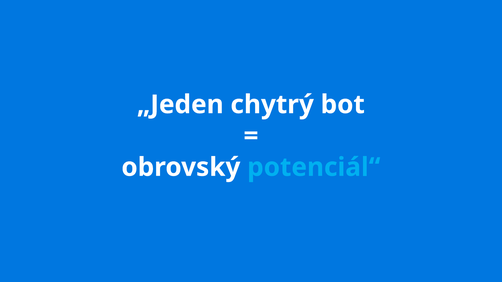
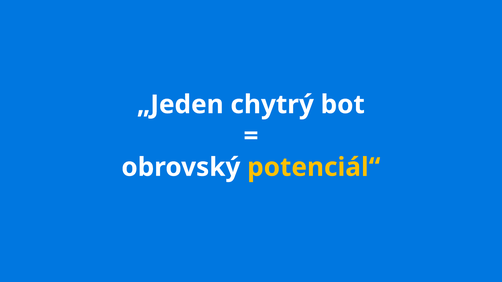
potenciál“ colour: light blue -> yellow
